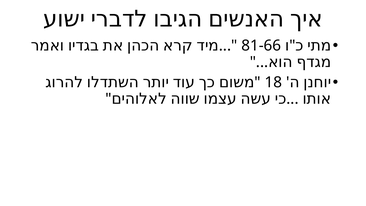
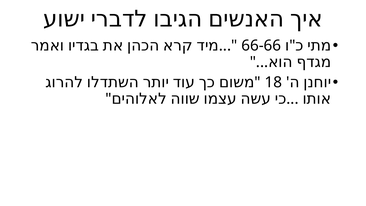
81-66: 81-66 -> 66-66
